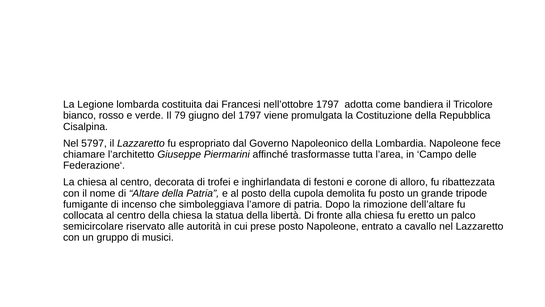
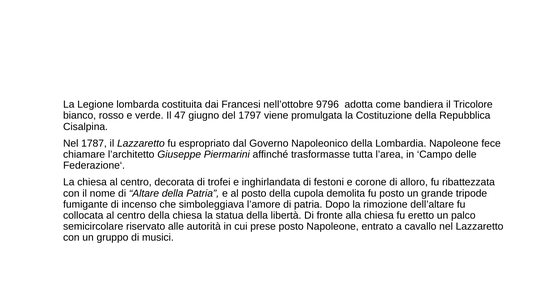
nell’ottobre 1797: 1797 -> 9796
79: 79 -> 47
5797: 5797 -> 1787
